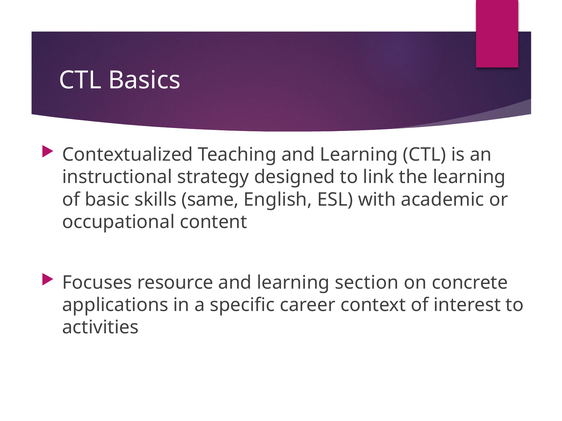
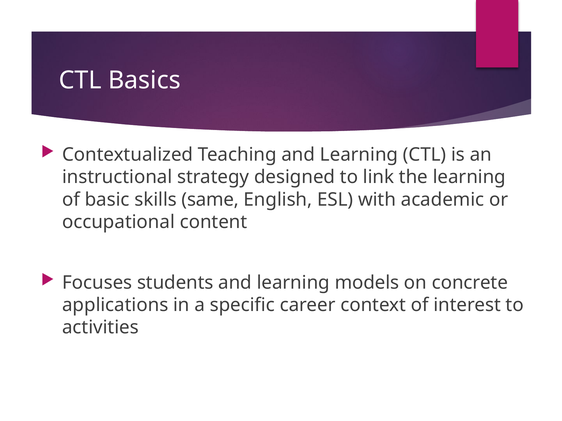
resource: resource -> students
section: section -> models
